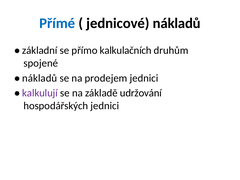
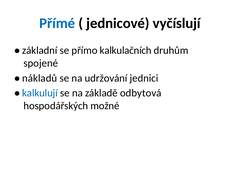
jednicové nákladů: nákladů -> vyčíslují
prodejem: prodejem -> udržování
kalkulují colour: purple -> blue
udržování: udržování -> odbytová
hospodářských jednici: jednici -> možné
